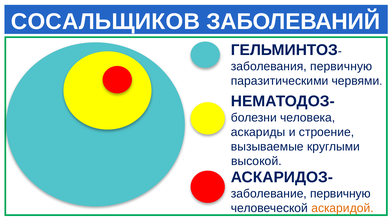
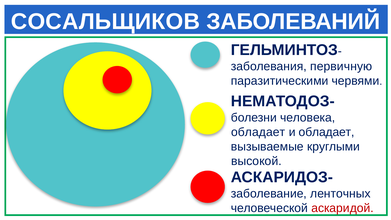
аскариды at (258, 132): аскариды -> обладает
и строение: строение -> обладает
заболевание первичную: первичную -> ленточных
аскаридой colour: orange -> red
